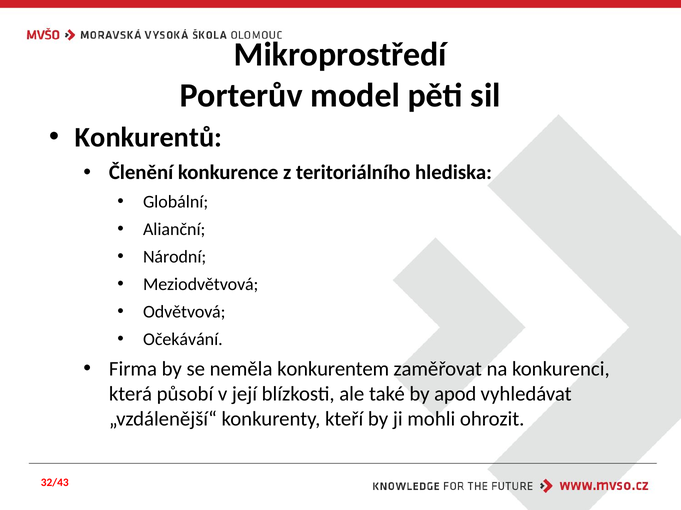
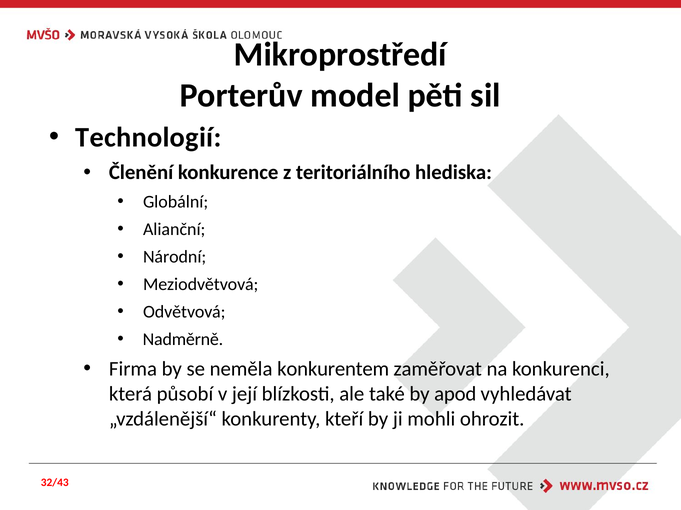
Konkurentů: Konkurentů -> Technologií
Očekávání: Očekávání -> Nadměrně
